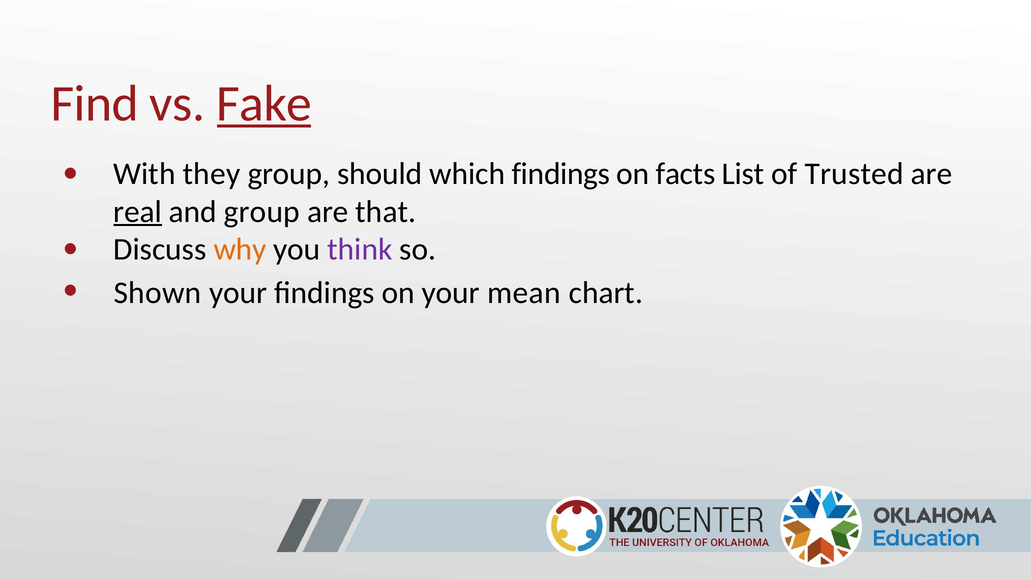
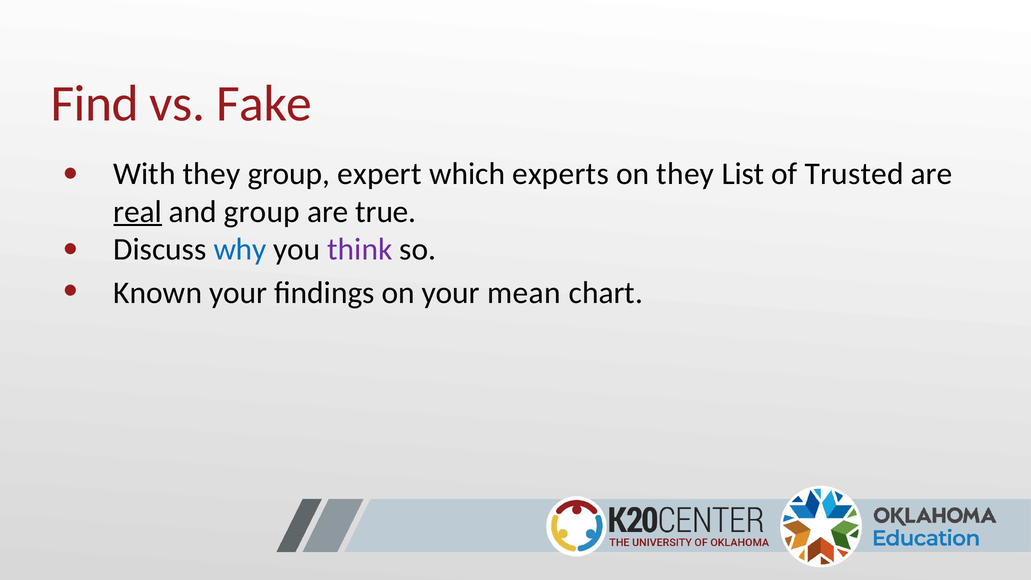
Fake underline: present -> none
should: should -> expert
which findings: findings -> experts
on facts: facts -> they
that: that -> true
why colour: orange -> blue
Shown: Shown -> Known
